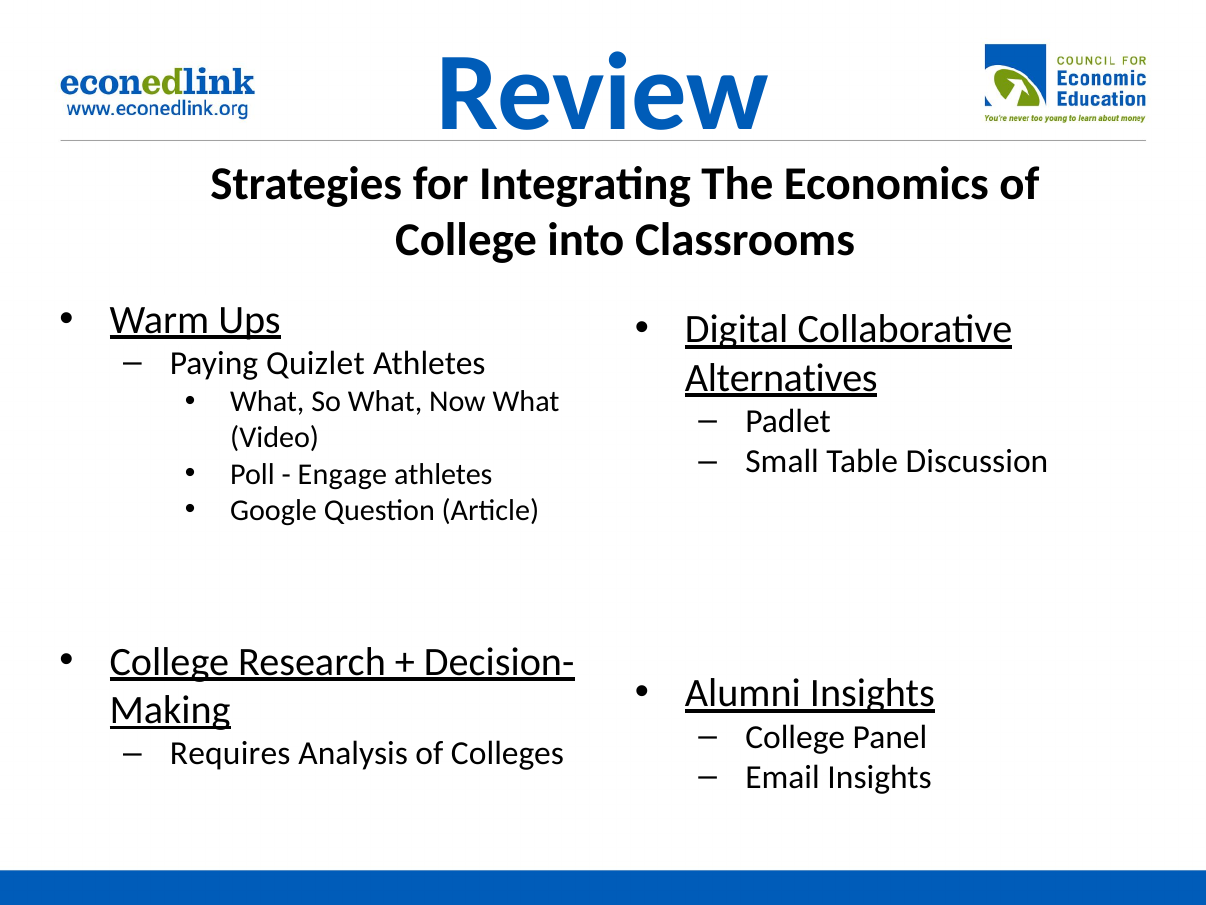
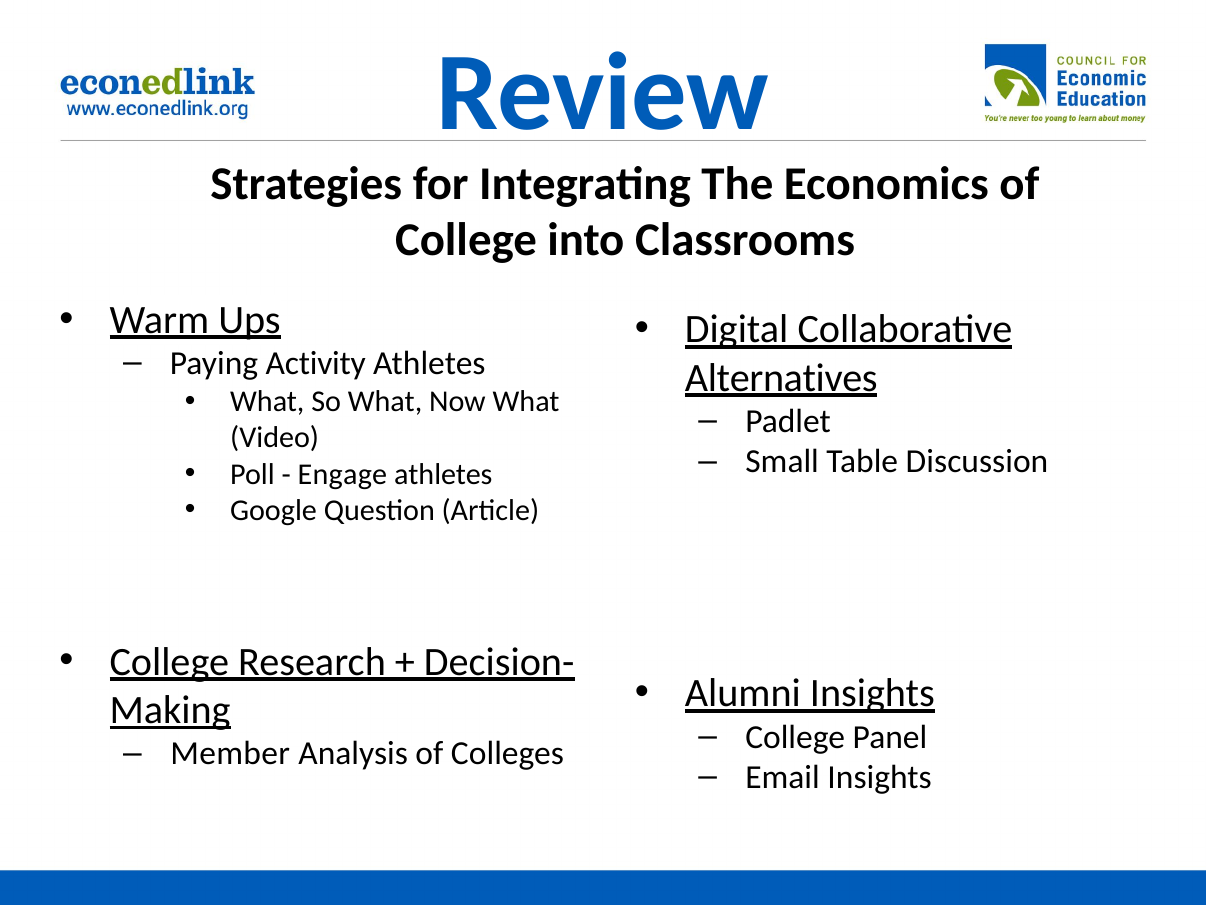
Quizlet: Quizlet -> Activity
Requires: Requires -> Member
